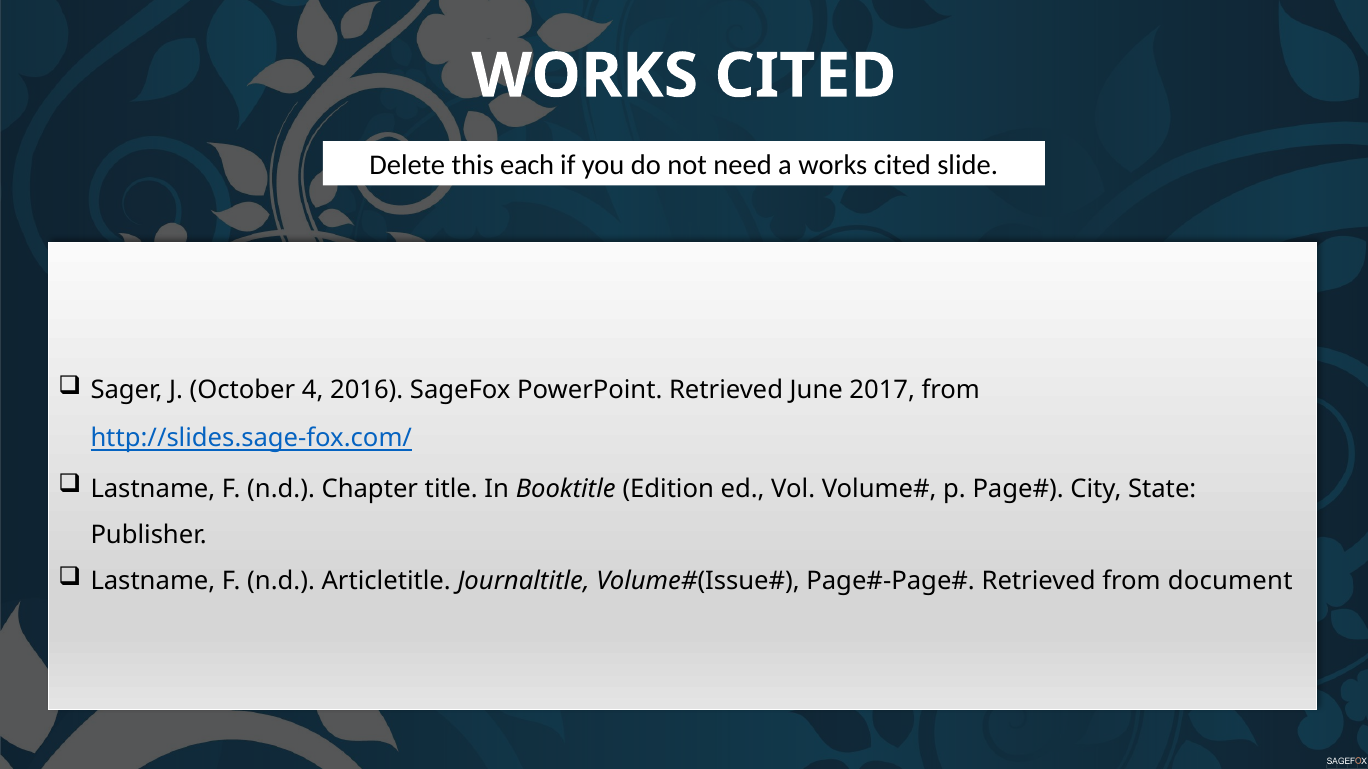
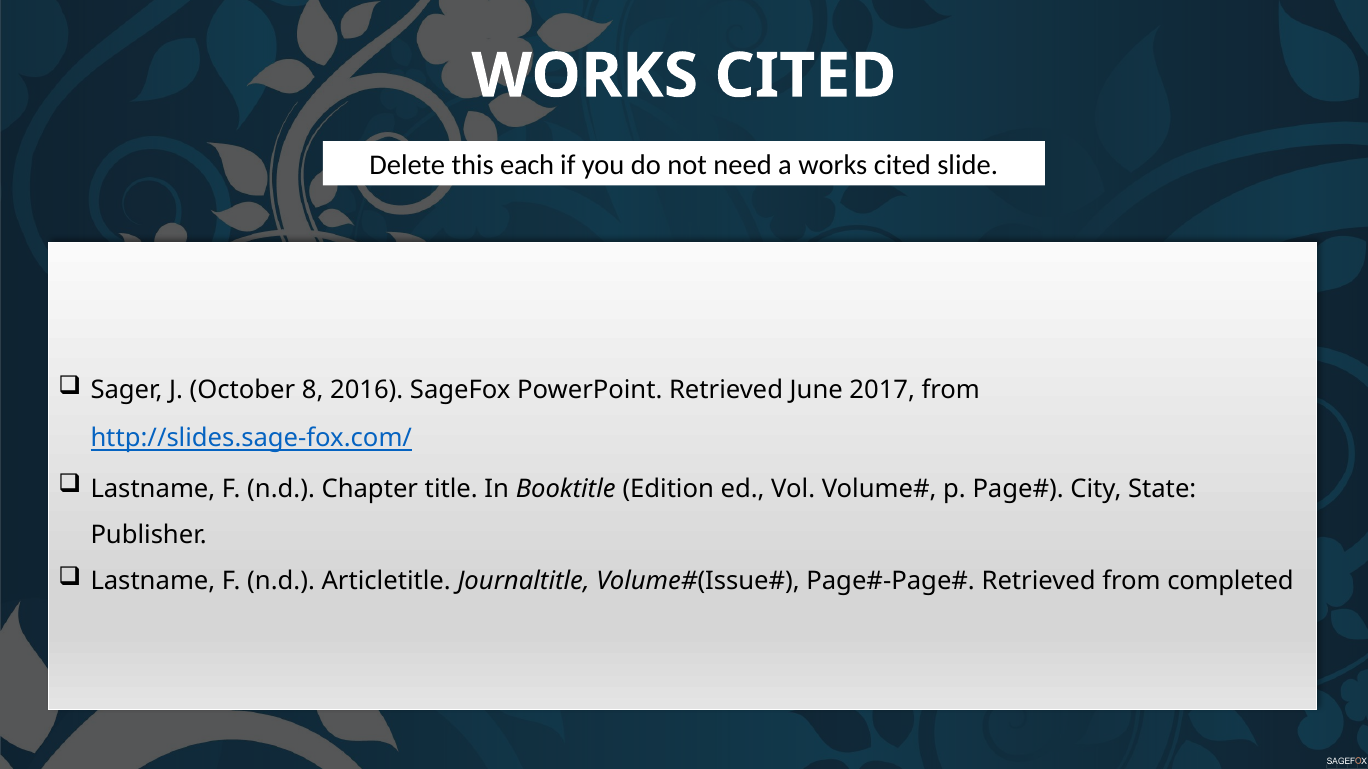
4: 4 -> 8
document: document -> completed
